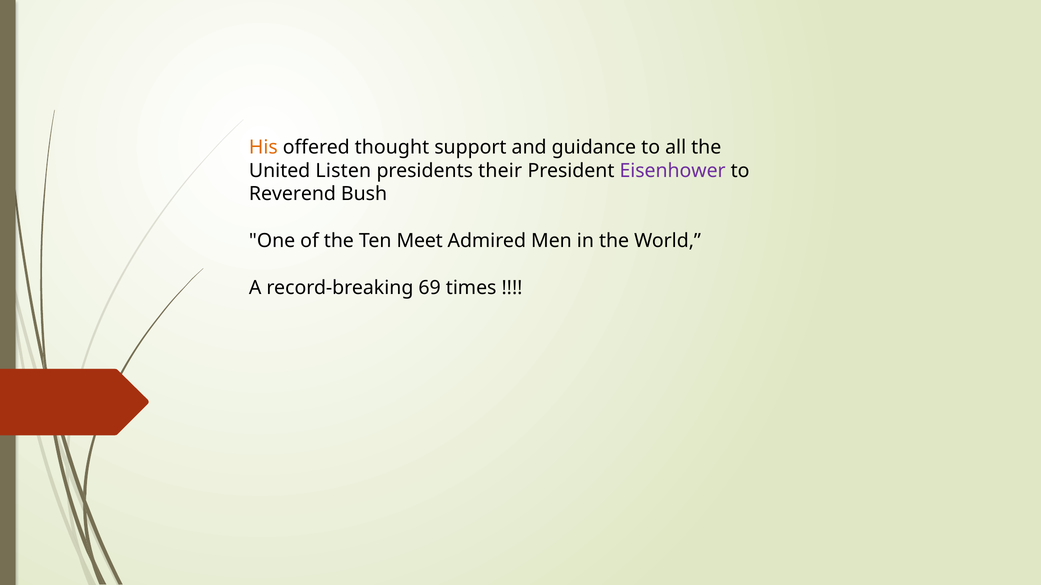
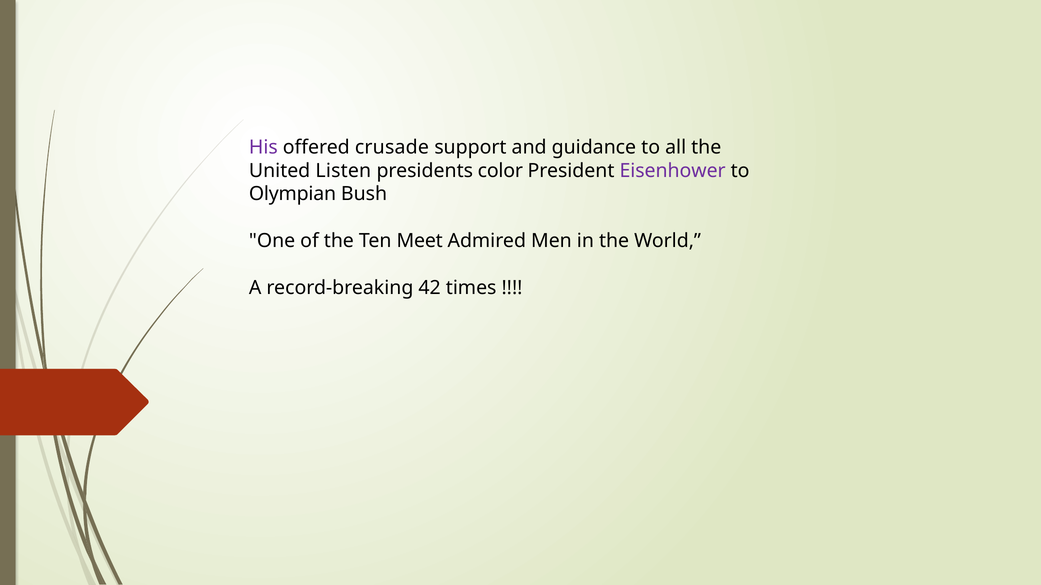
His colour: orange -> purple
thought: thought -> crusade
their: their -> color
Reverend: Reverend -> Olympian
69: 69 -> 42
